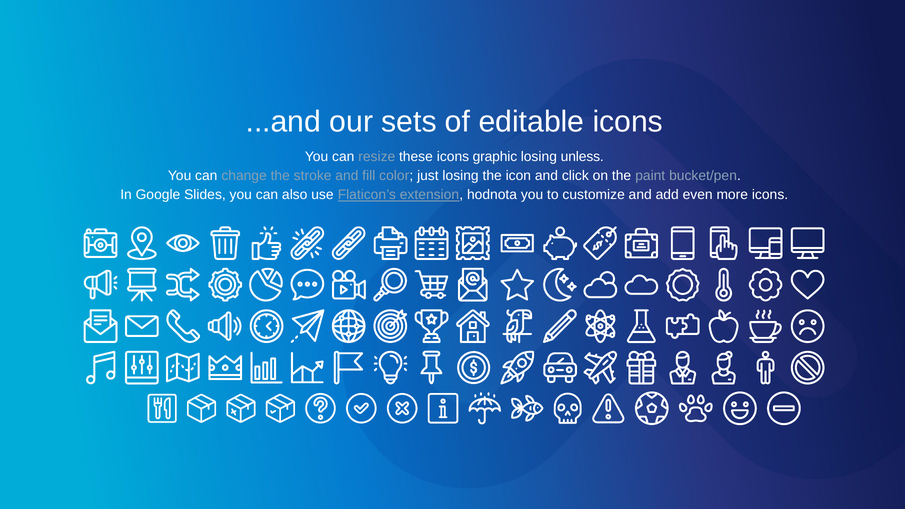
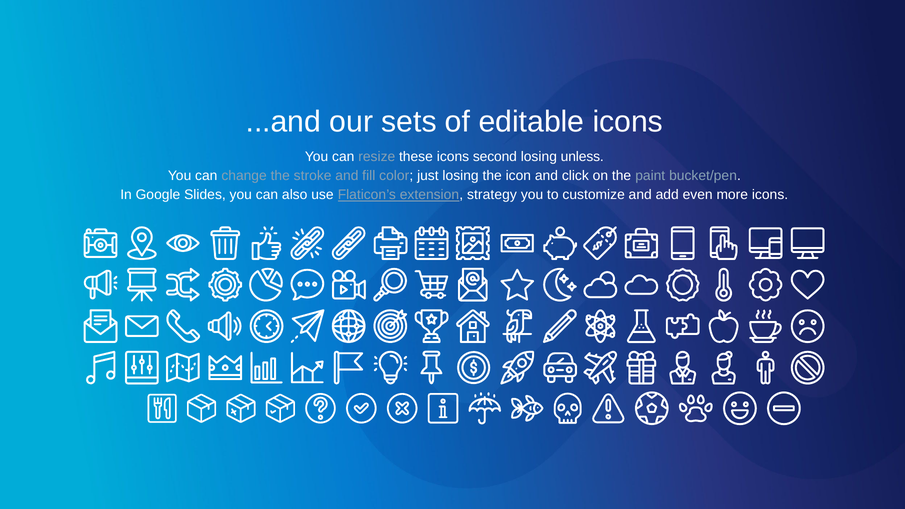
graphic: graphic -> second
hodnota: hodnota -> strategy
